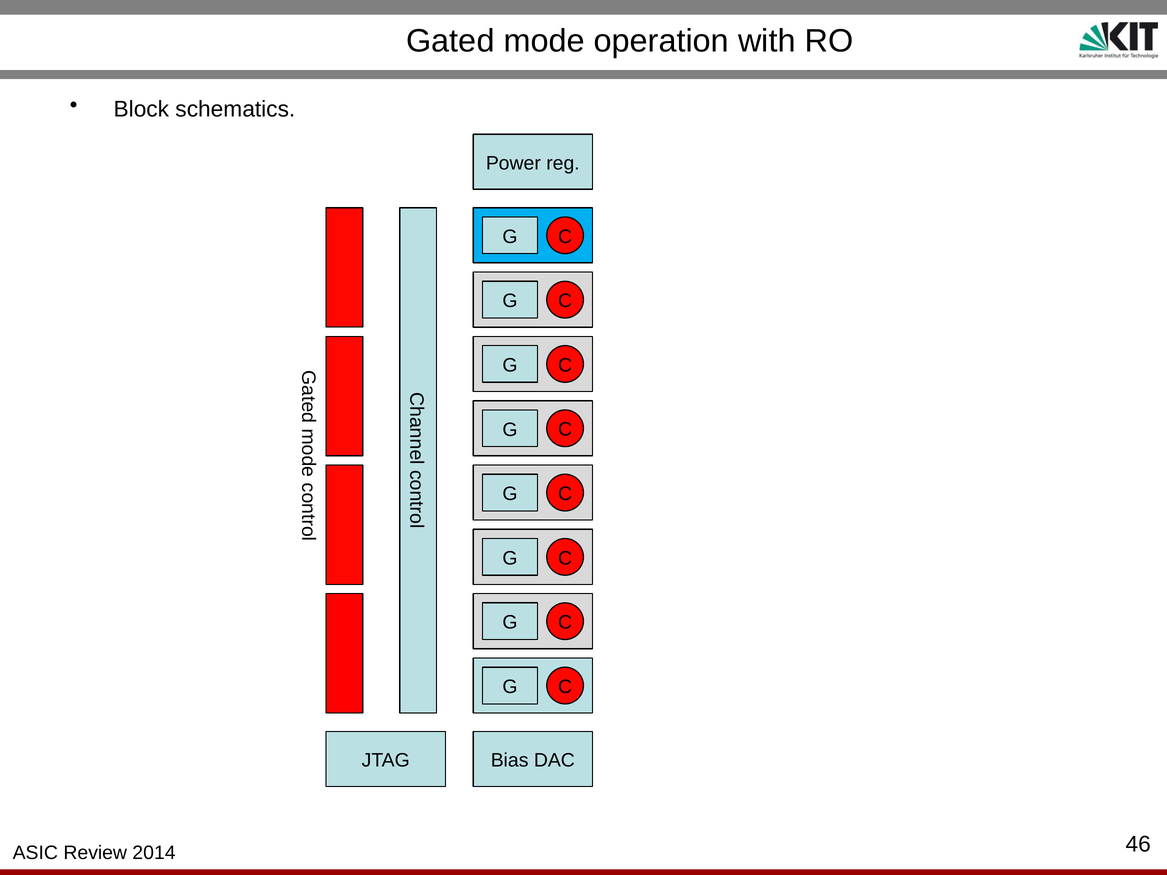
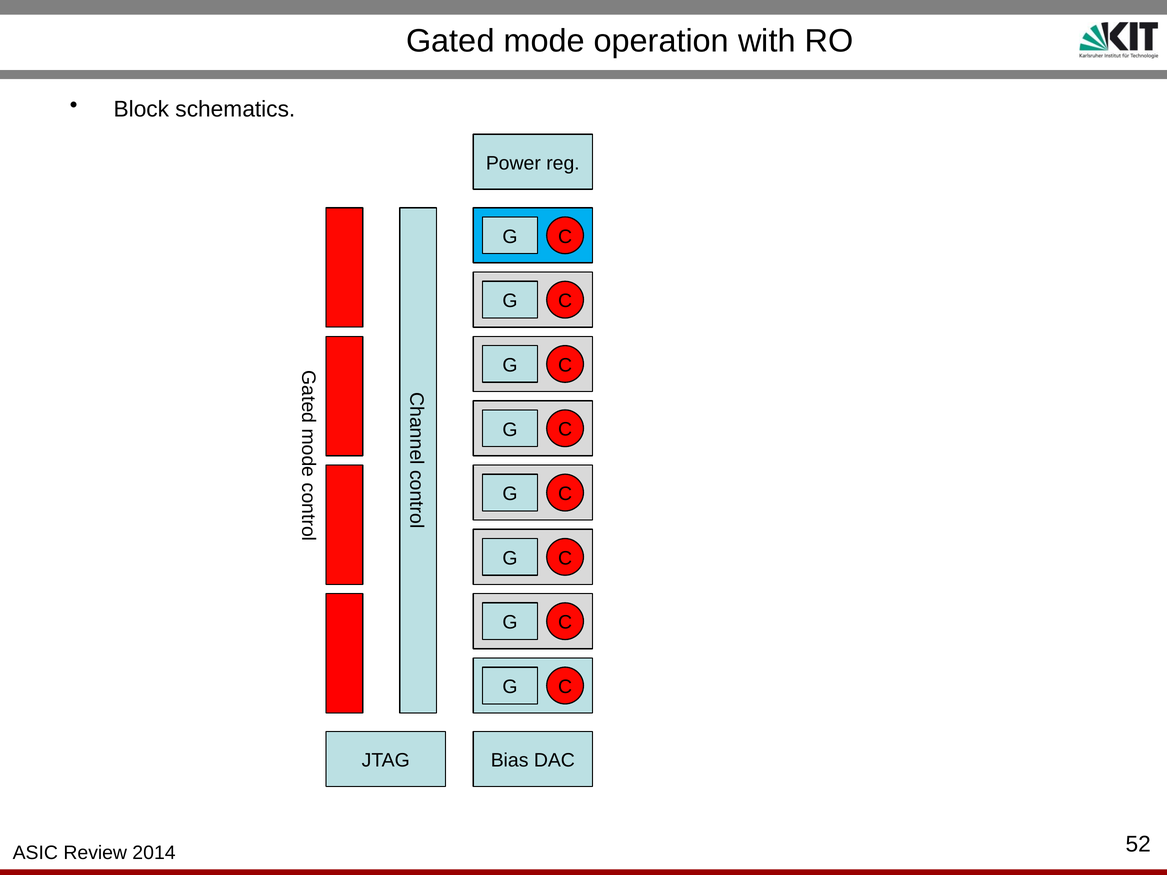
46: 46 -> 52
